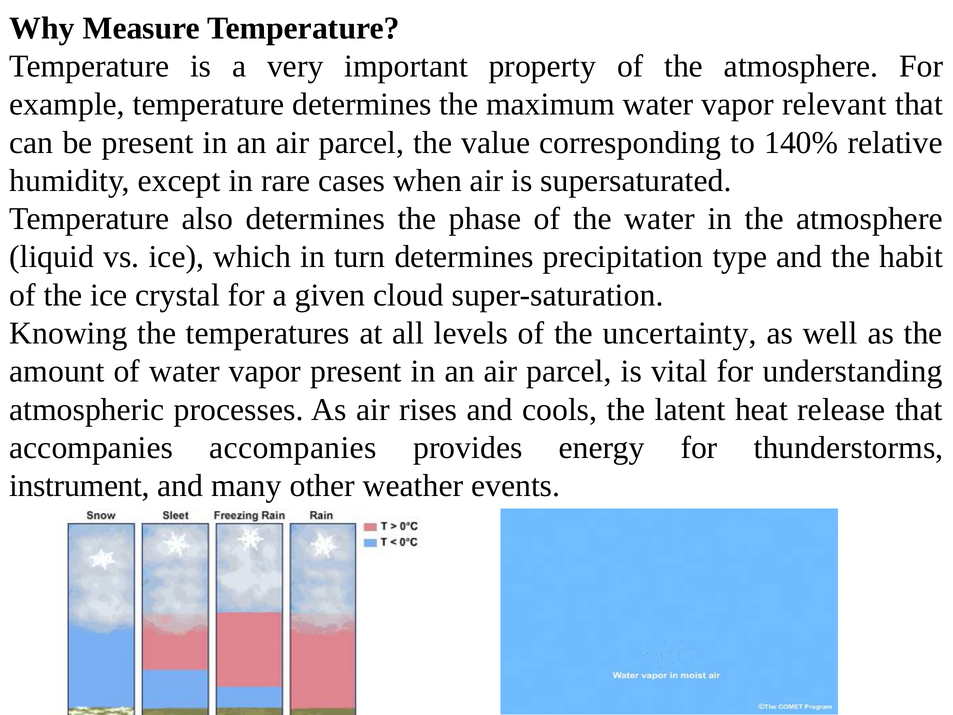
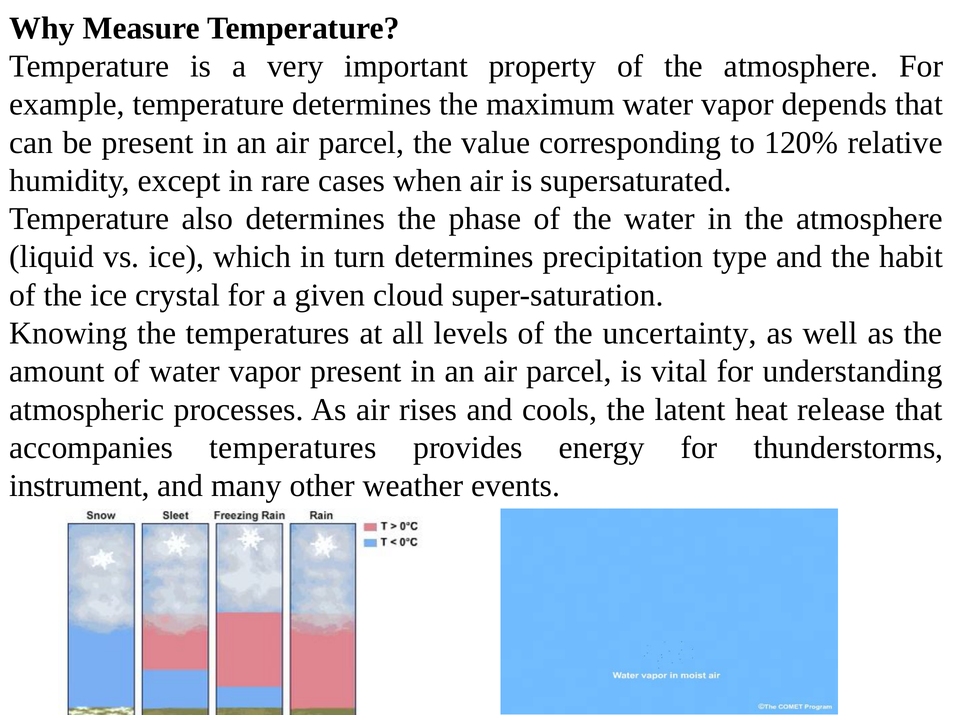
relevant: relevant -> depends
140%: 140% -> 120%
accompanies accompanies: accompanies -> temperatures
